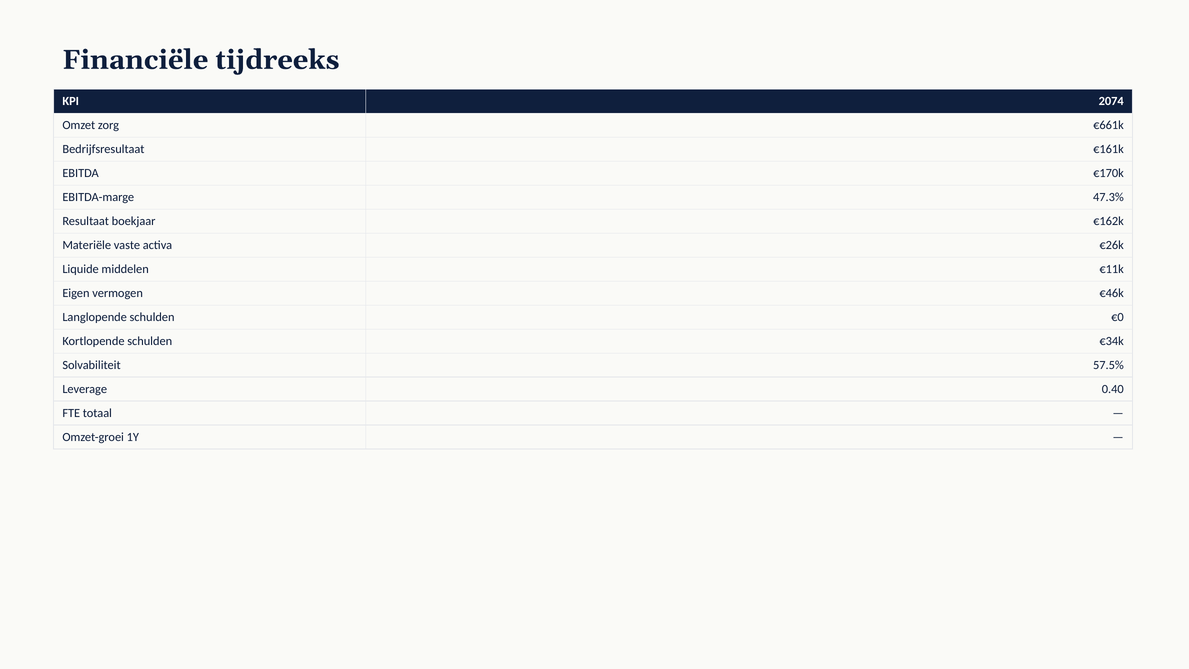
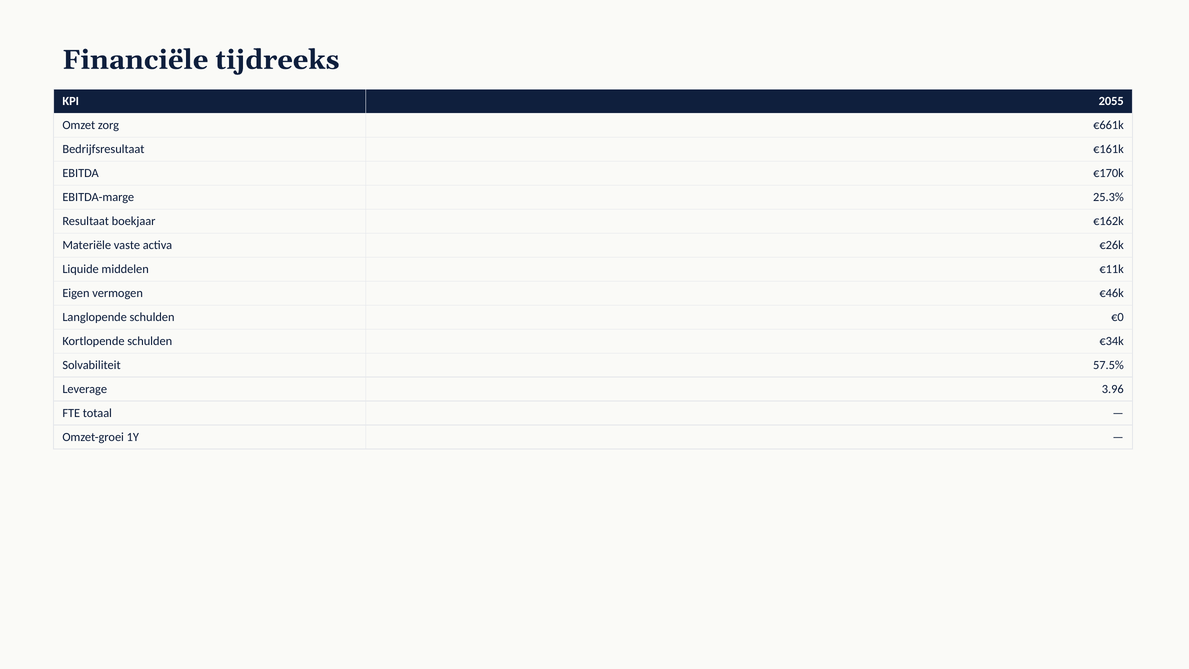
2074: 2074 -> 2055
47.3%: 47.3% -> 25.3%
0.40: 0.40 -> 3.96
